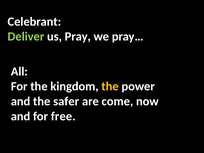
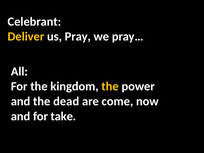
Deliver colour: light green -> yellow
safer: safer -> dead
free: free -> take
